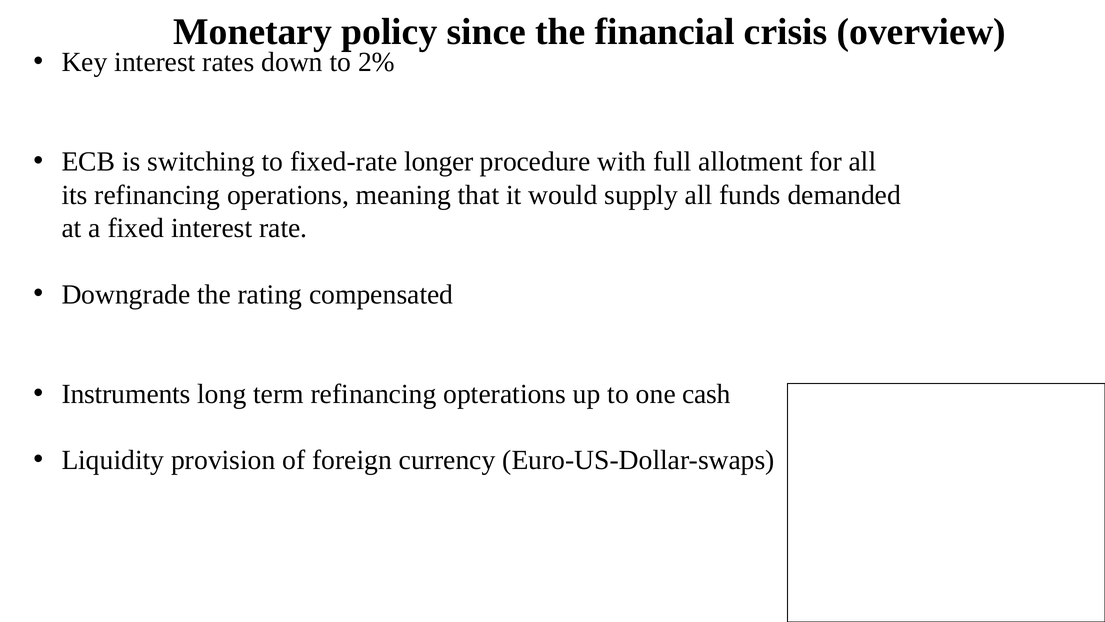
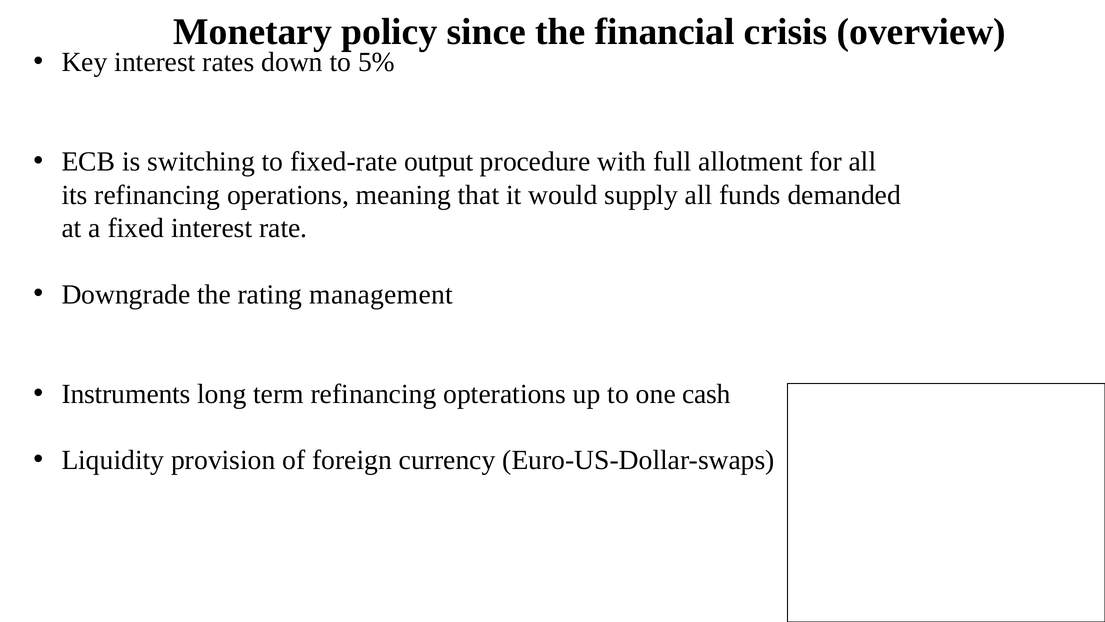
2%: 2% -> 5%
longer: longer -> output
compensated: compensated -> management
